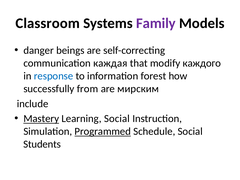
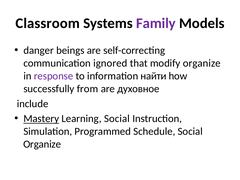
каждая: каждая -> ignored
modify каждого: каждого -> organize
response colour: blue -> purple
forest: forest -> найти
мирским: мирским -> духовное
Programmed underline: present -> none
Students at (42, 144): Students -> Organize
